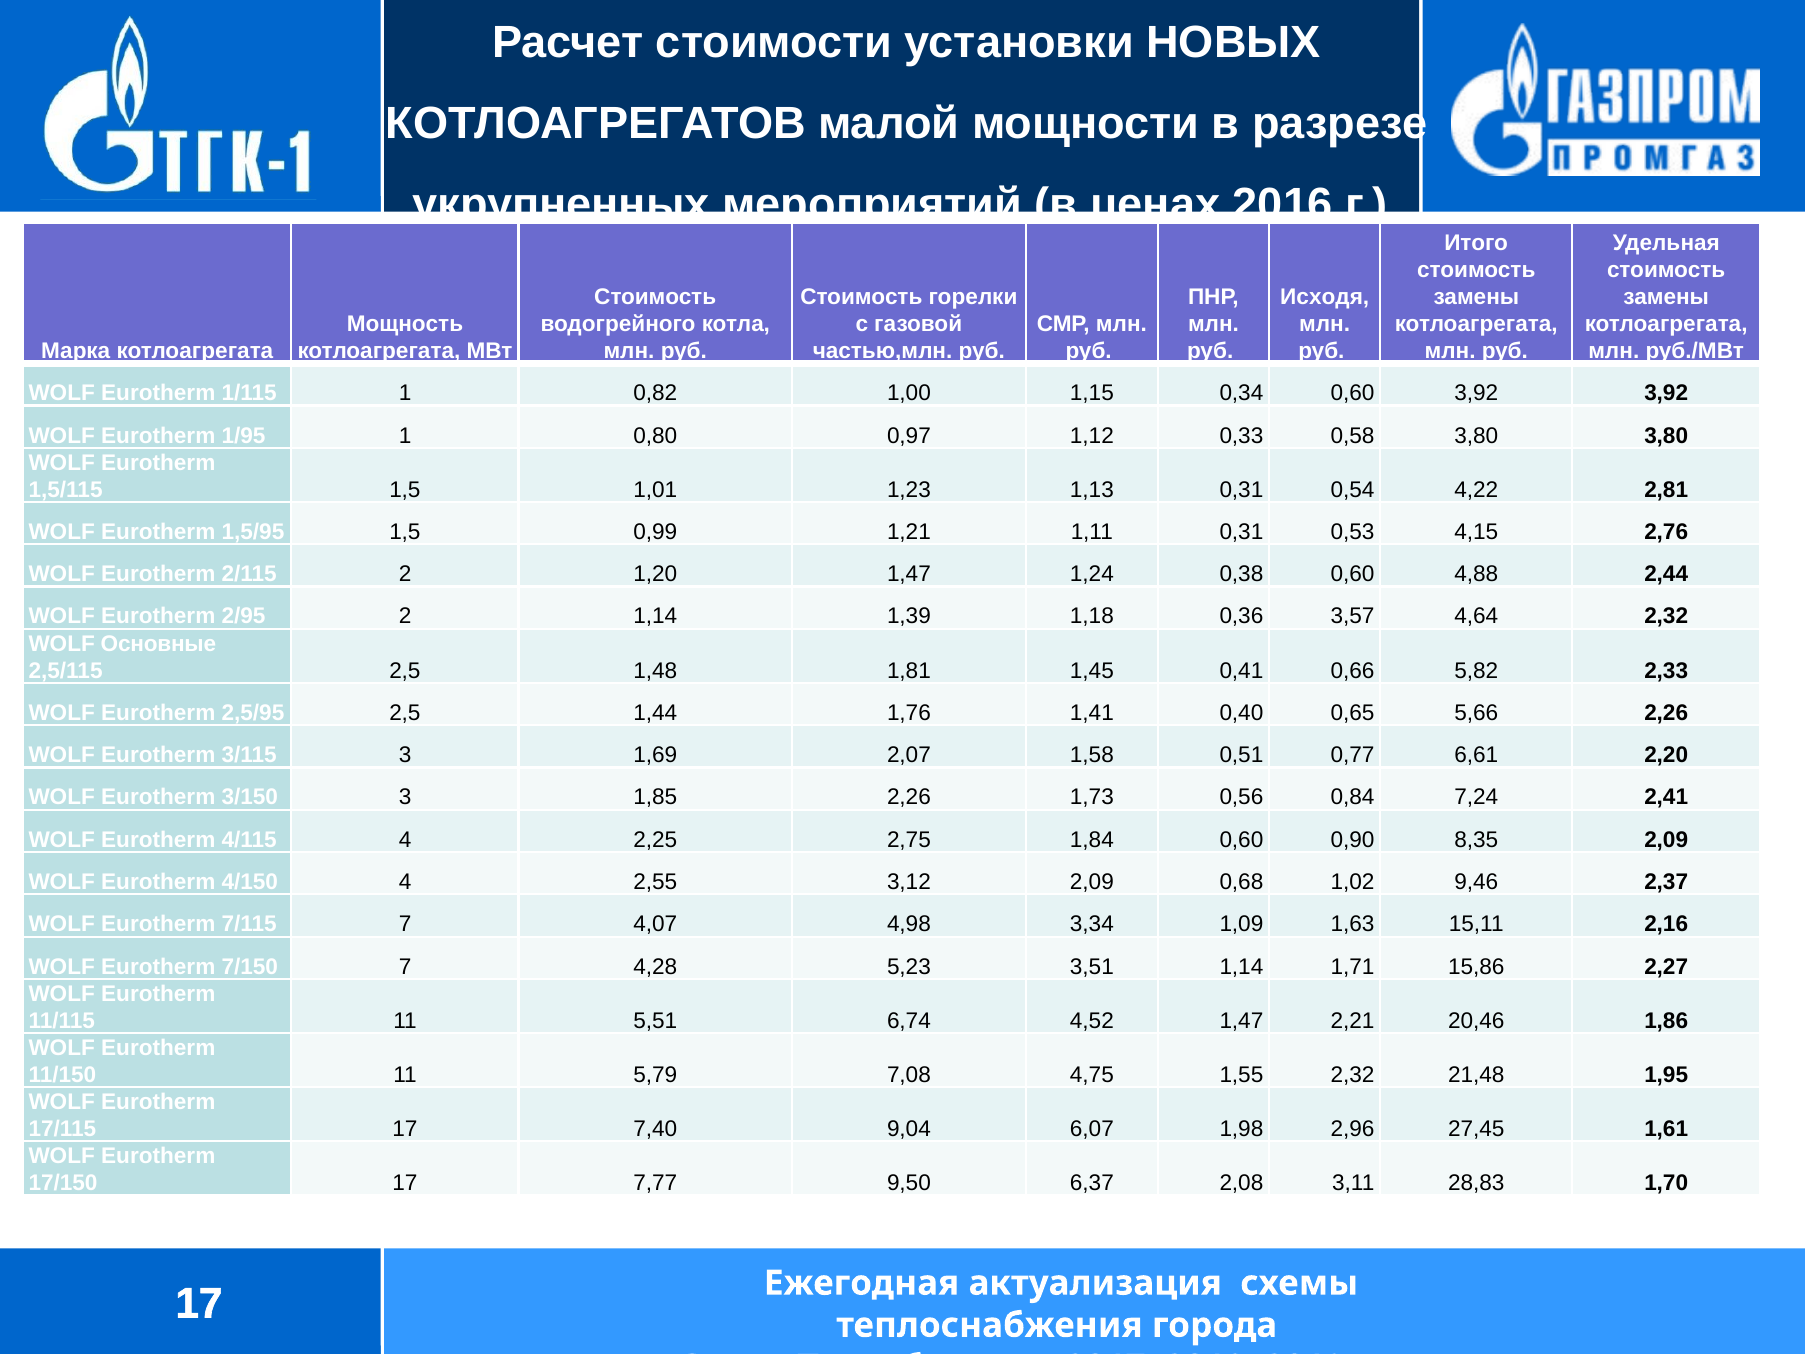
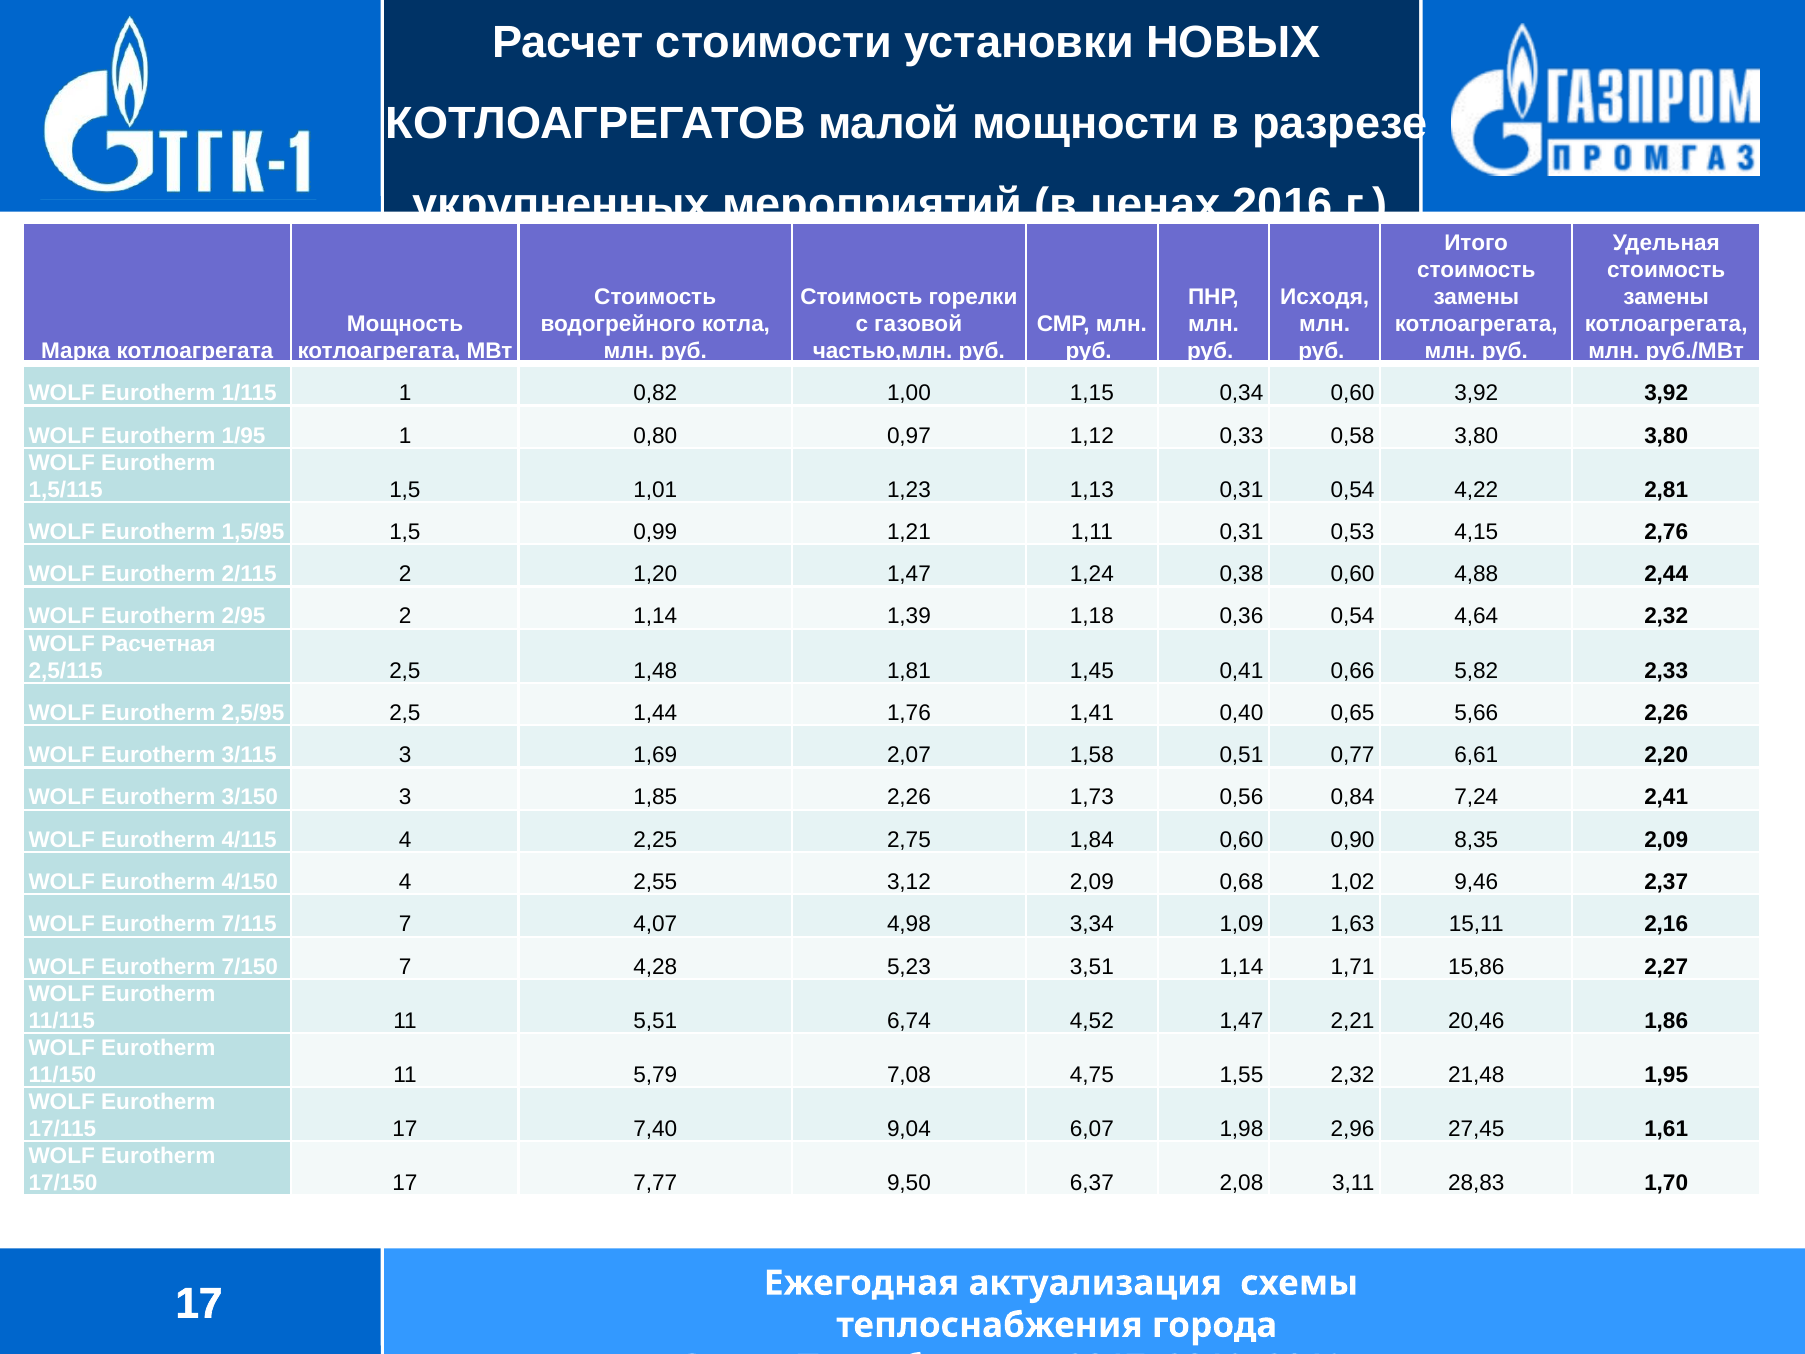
0,36 3,57: 3,57 -> 0,54
Основные: Основные -> Расчетная
